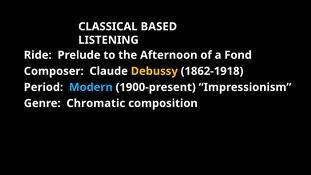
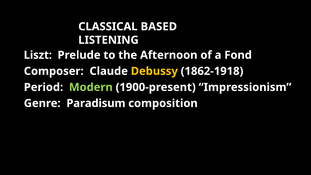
Ride: Ride -> Liszt
Modern colour: light blue -> light green
Chromatic: Chromatic -> Paradisum
